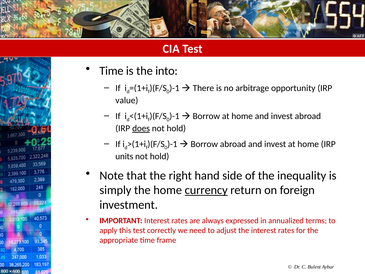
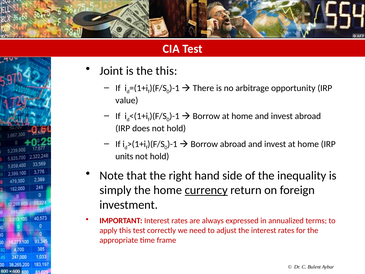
Time at (111, 71): Time -> Joint
the into: into -> this
does underline: present -> none
